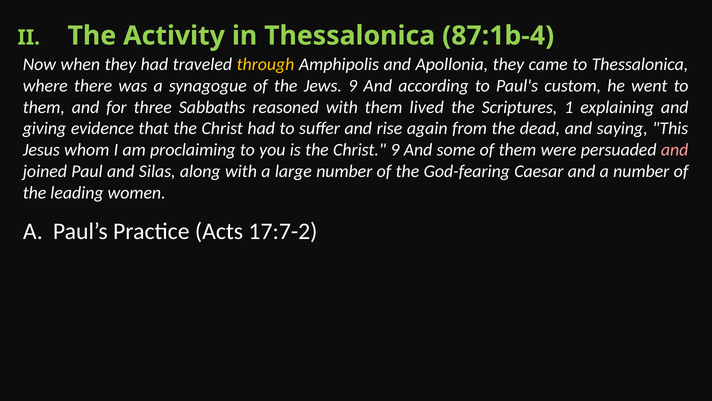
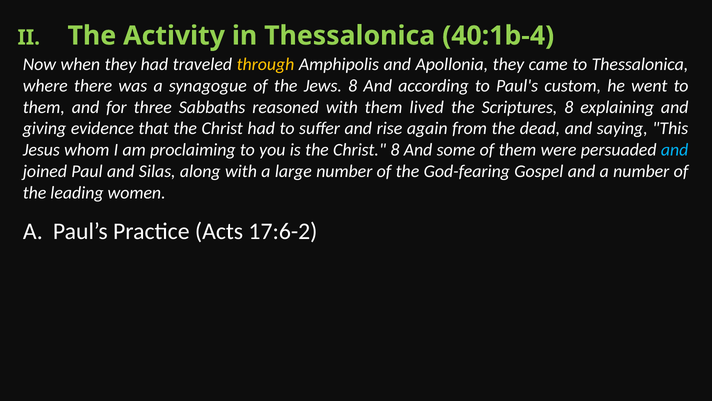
87:1b-4: 87:1b-4 -> 40:1b-4
Jews 9: 9 -> 8
Scriptures 1: 1 -> 8
Christ 9: 9 -> 8
and at (675, 150) colour: pink -> light blue
Caesar: Caesar -> Gospel
17:7-2: 17:7-2 -> 17:6-2
